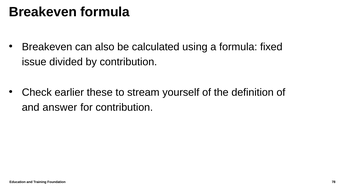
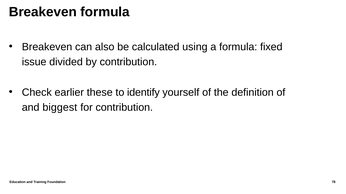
stream: stream -> identify
answer: answer -> biggest
